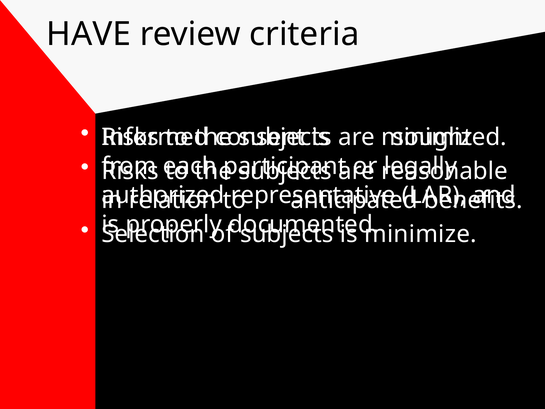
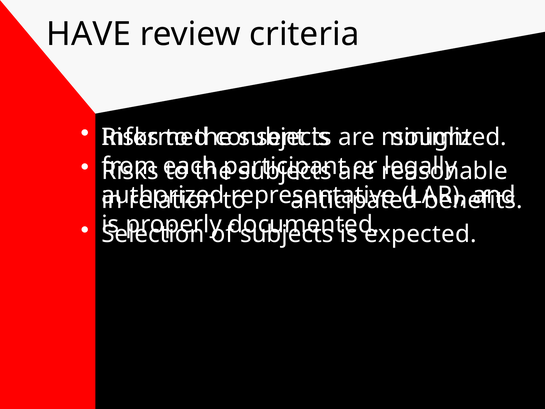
minimize: minimize -> expected
